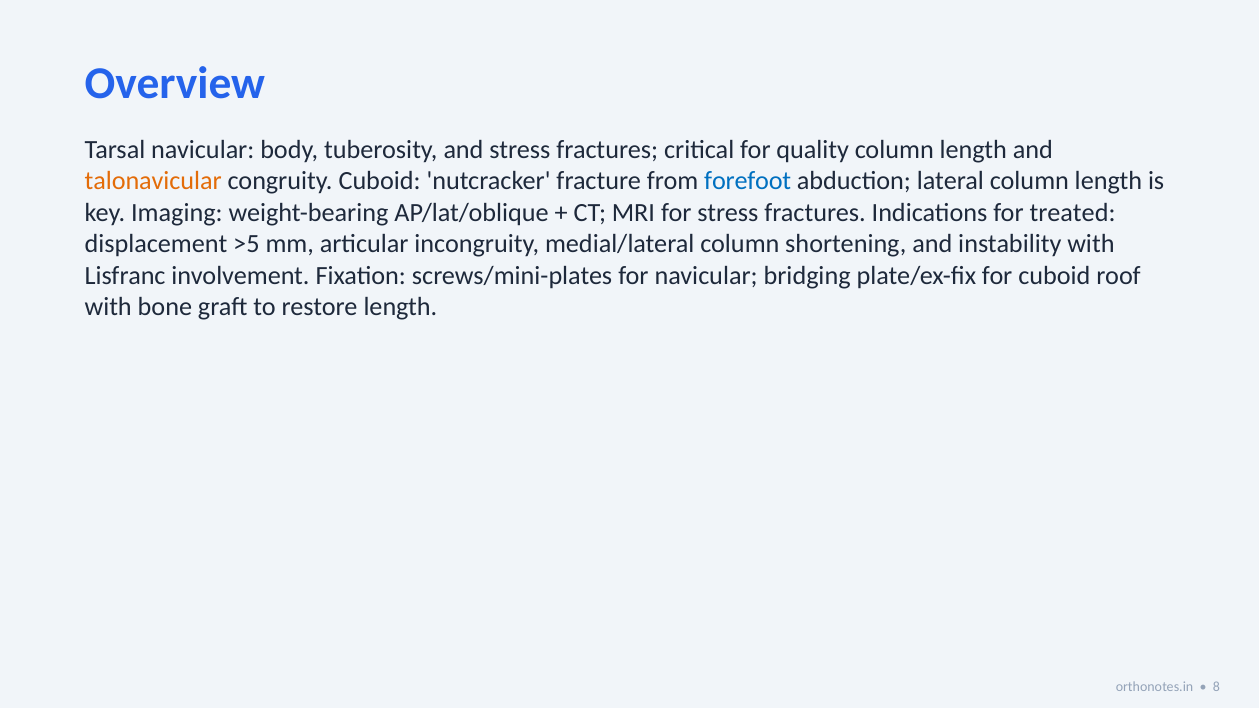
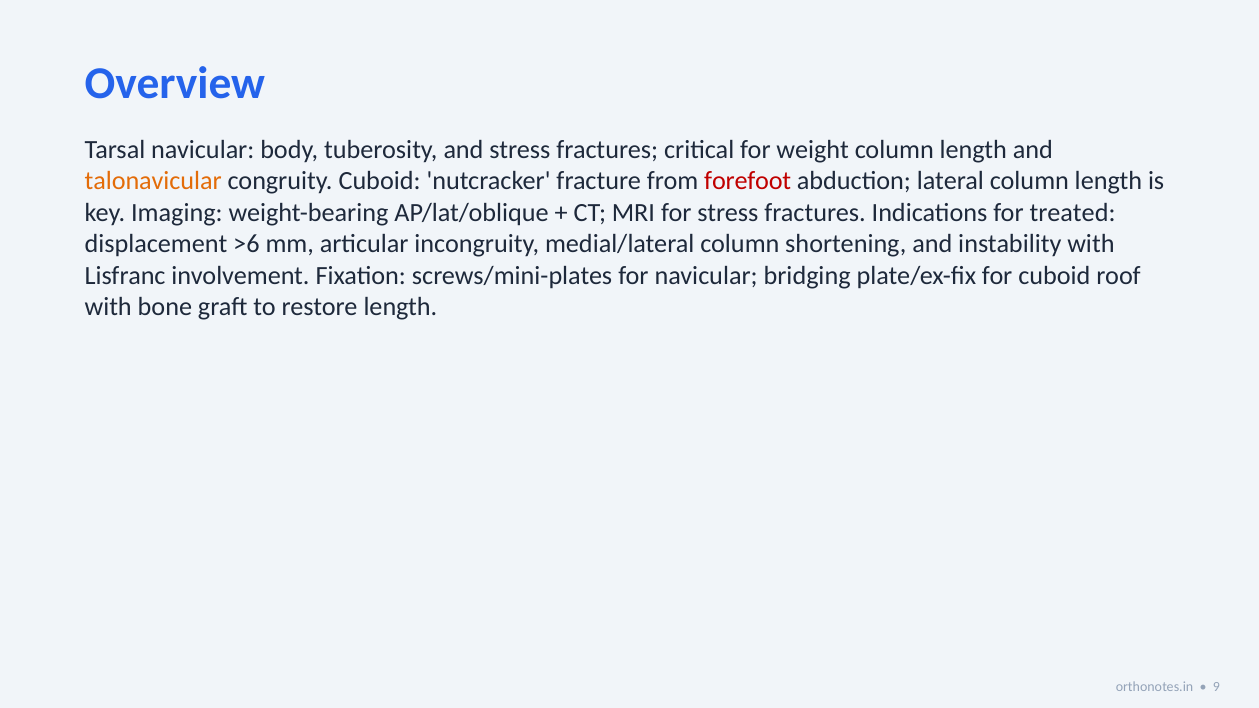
quality: quality -> weight
forefoot colour: blue -> red
>5: >5 -> >6
8: 8 -> 9
